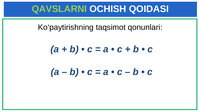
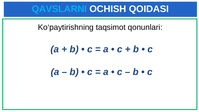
QAVSLARNI colour: light green -> light blue
